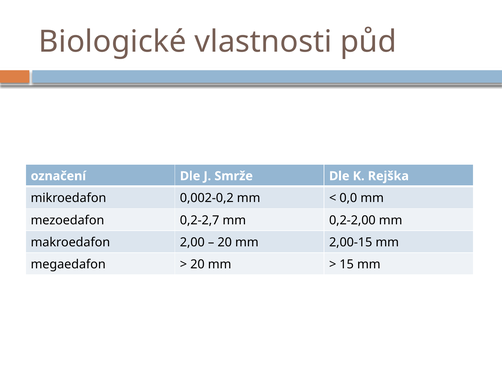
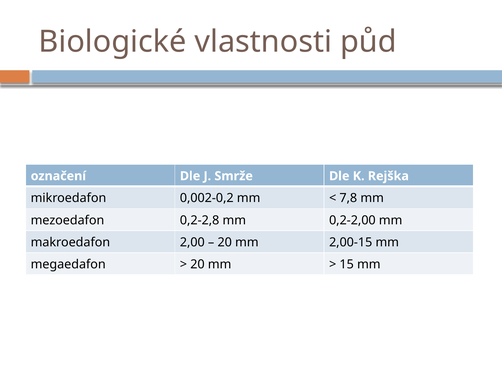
0,0: 0,0 -> 7,8
0,2-2,7: 0,2-2,7 -> 0,2-2,8
